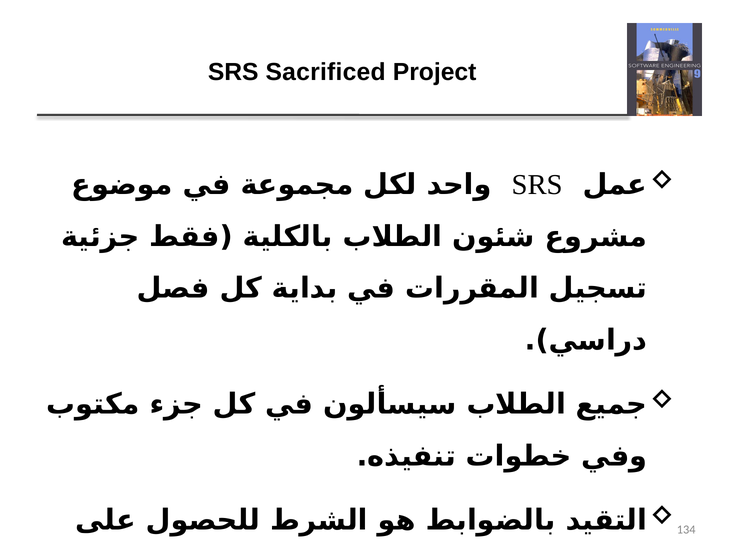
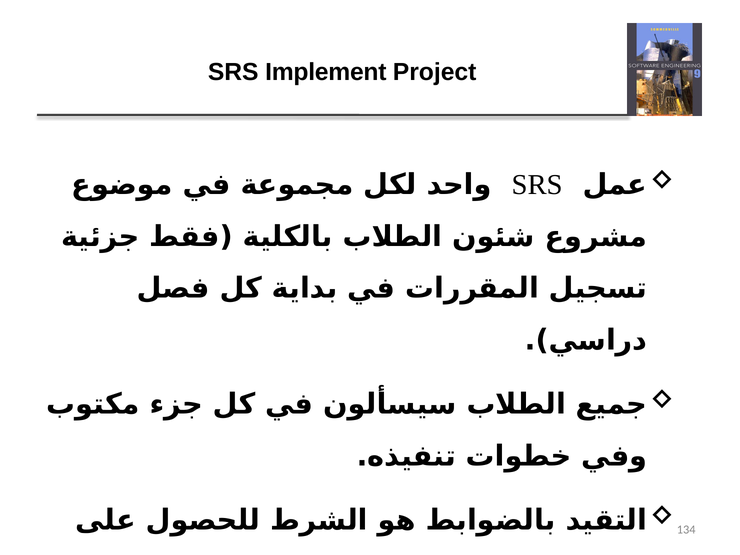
Sacrificed: Sacrificed -> Implement
